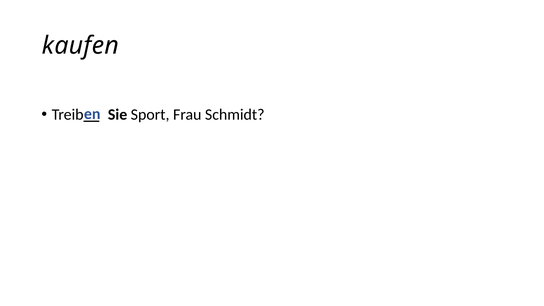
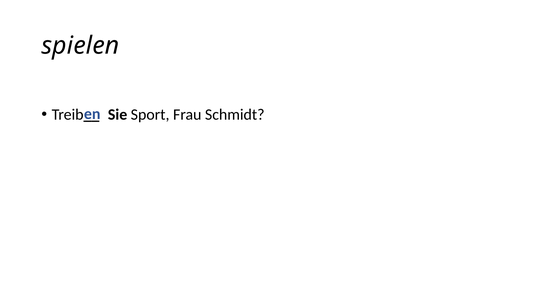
kaufen: kaufen -> spielen
